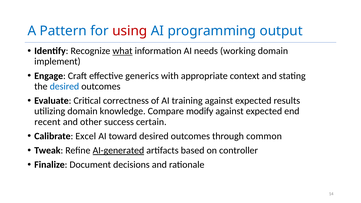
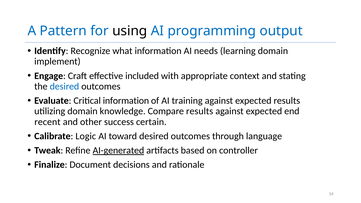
using colour: red -> black
what underline: present -> none
working: working -> learning
generics: generics -> included
Critical correctness: correctness -> information
Compare modify: modify -> results
Excel: Excel -> Logic
common: common -> language
